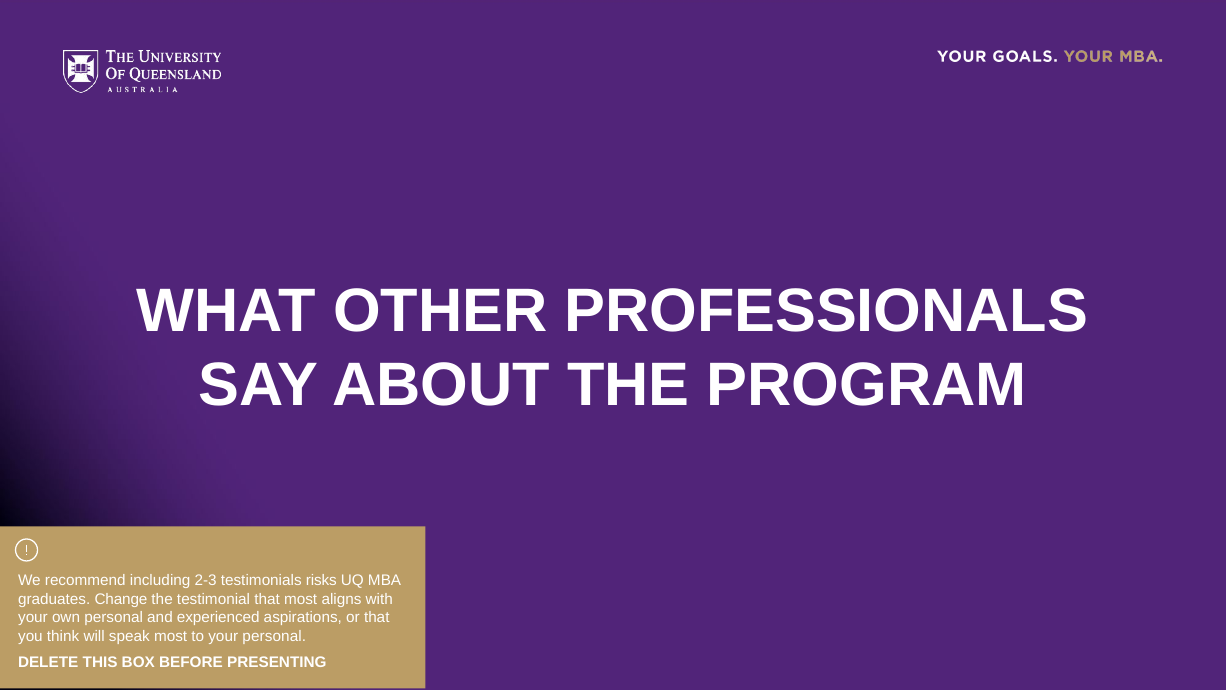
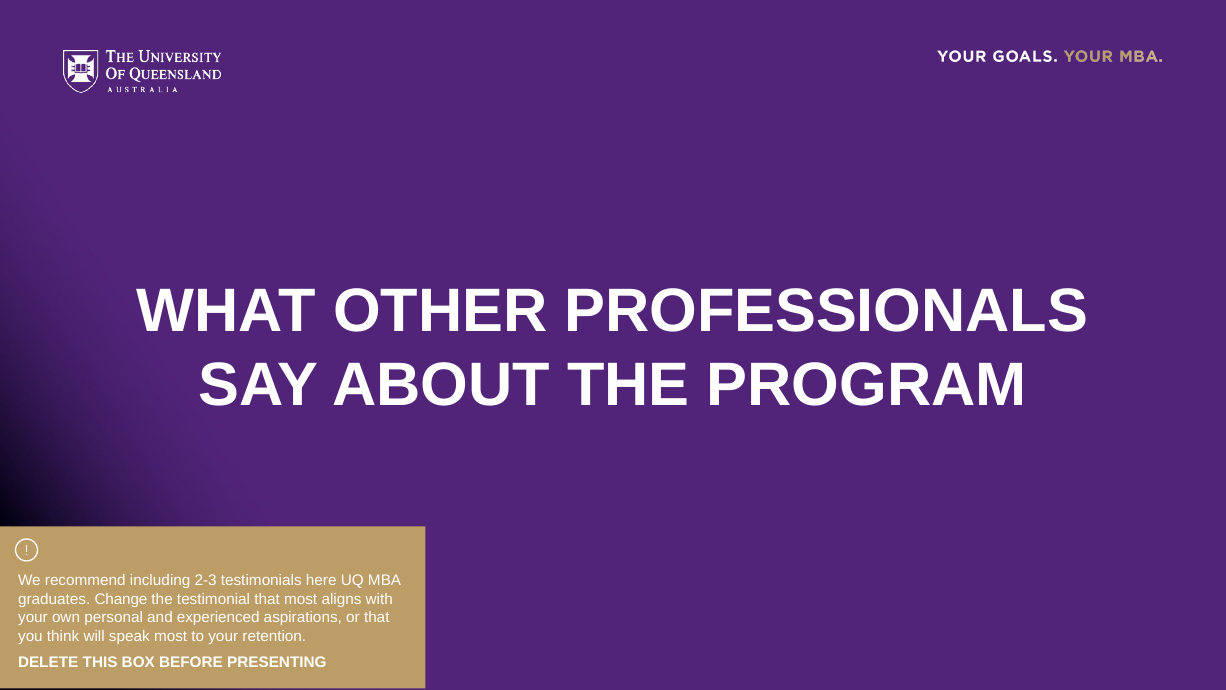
risks: risks -> here
your personal: personal -> retention
